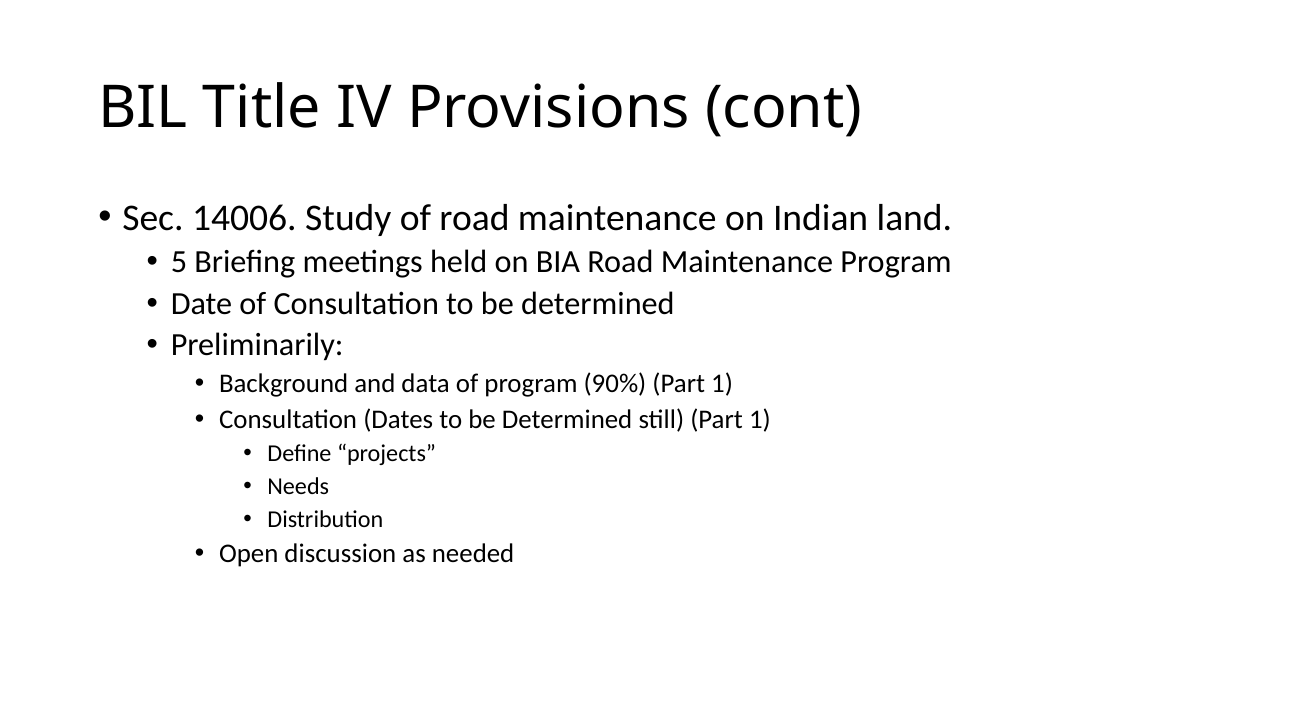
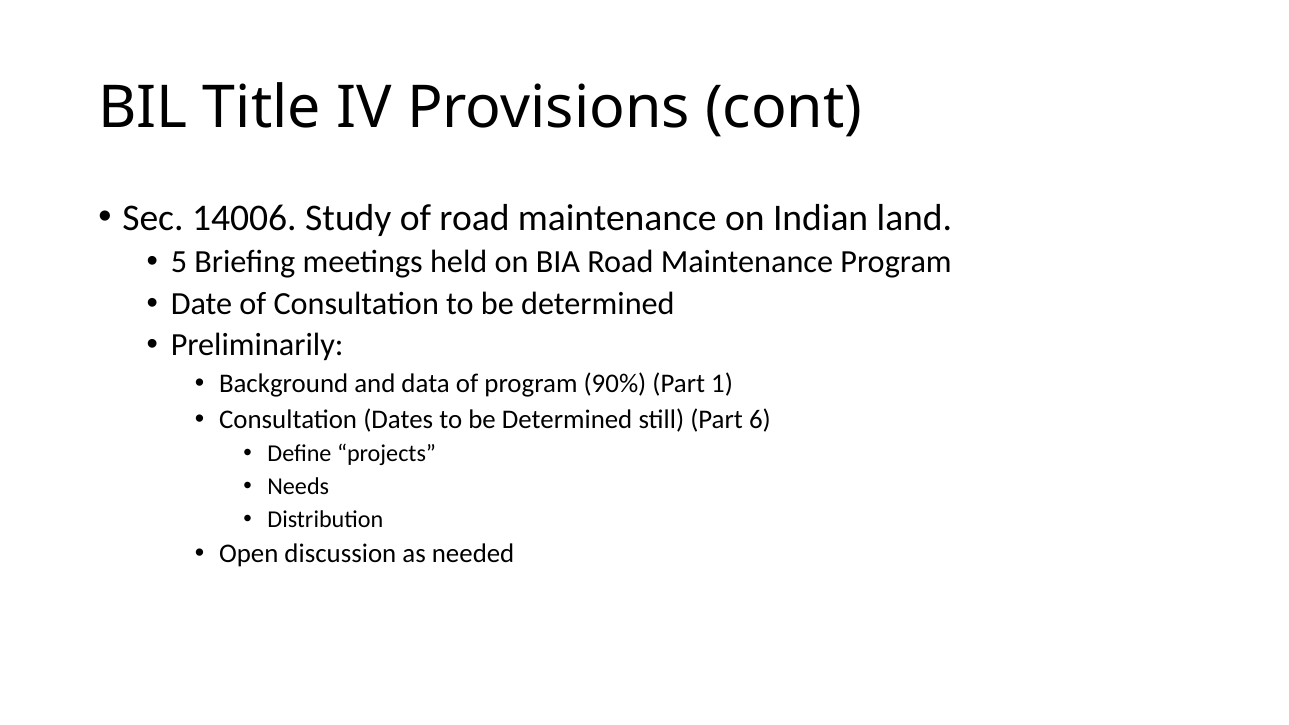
still Part 1: 1 -> 6
